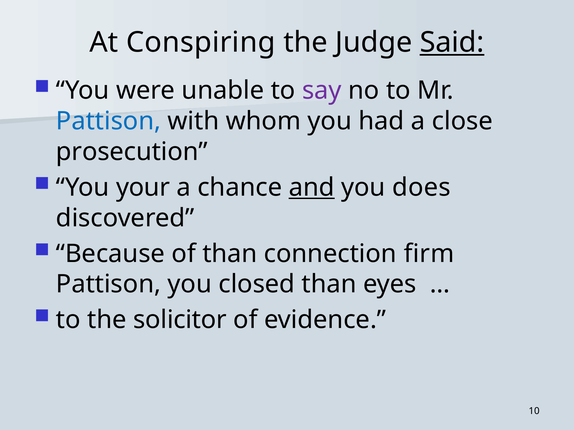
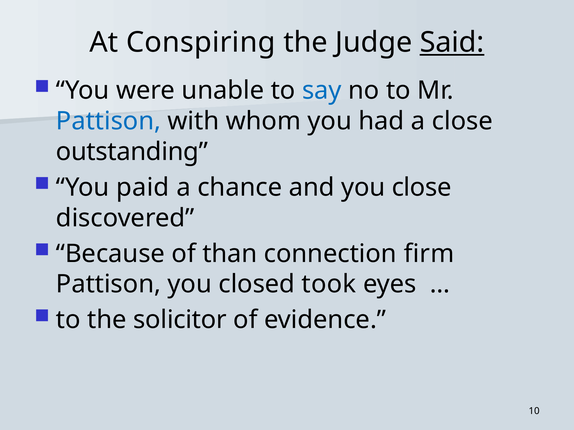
say colour: purple -> blue
prosecution: prosecution -> outstanding
your: your -> paid
and underline: present -> none
you does: does -> close
closed than: than -> took
